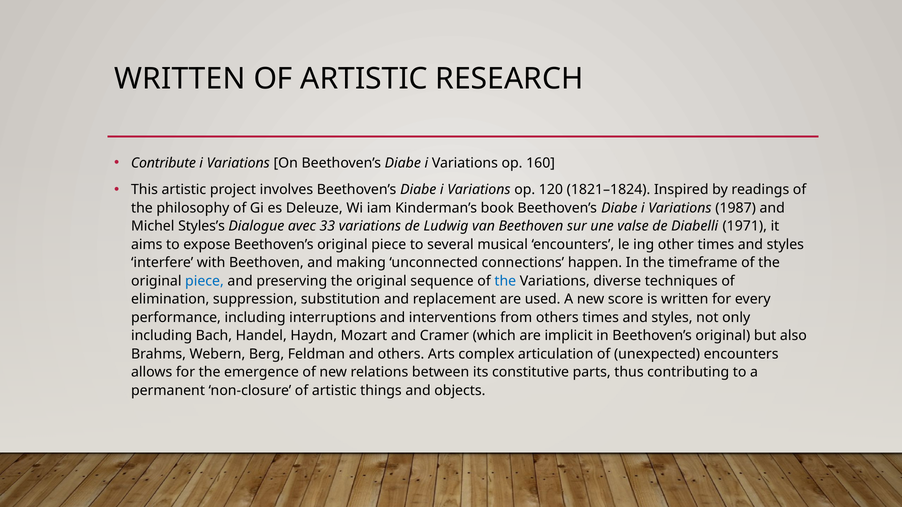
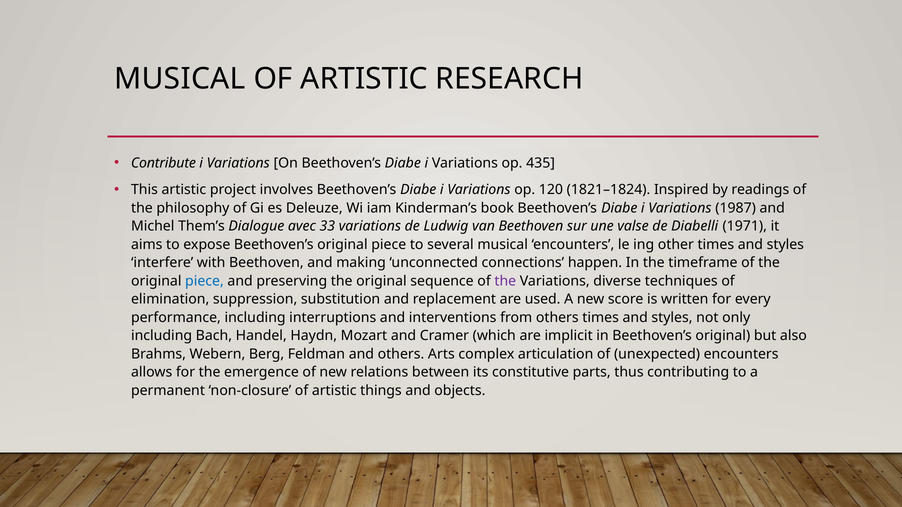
WRITTEN at (180, 79): WRITTEN -> MUSICAL
160: 160 -> 435
Styles’s: Styles’s -> Them’s
the at (505, 281) colour: blue -> purple
